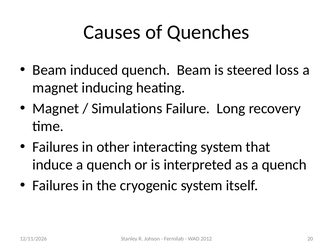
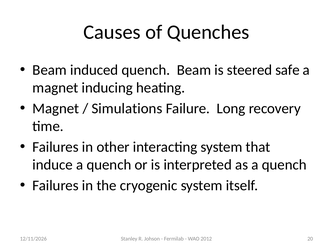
loss: loss -> safe
